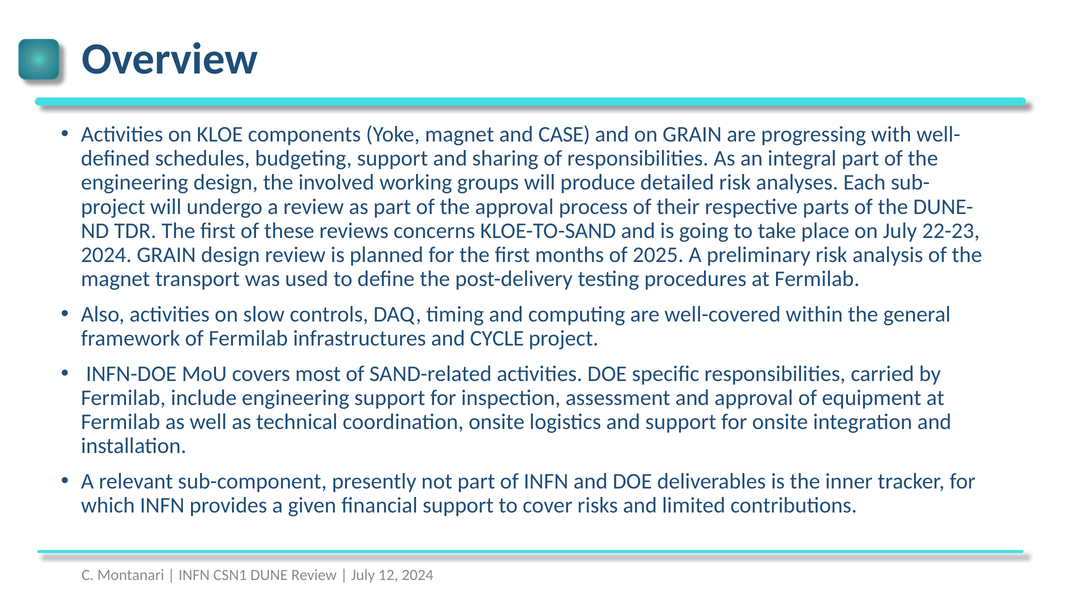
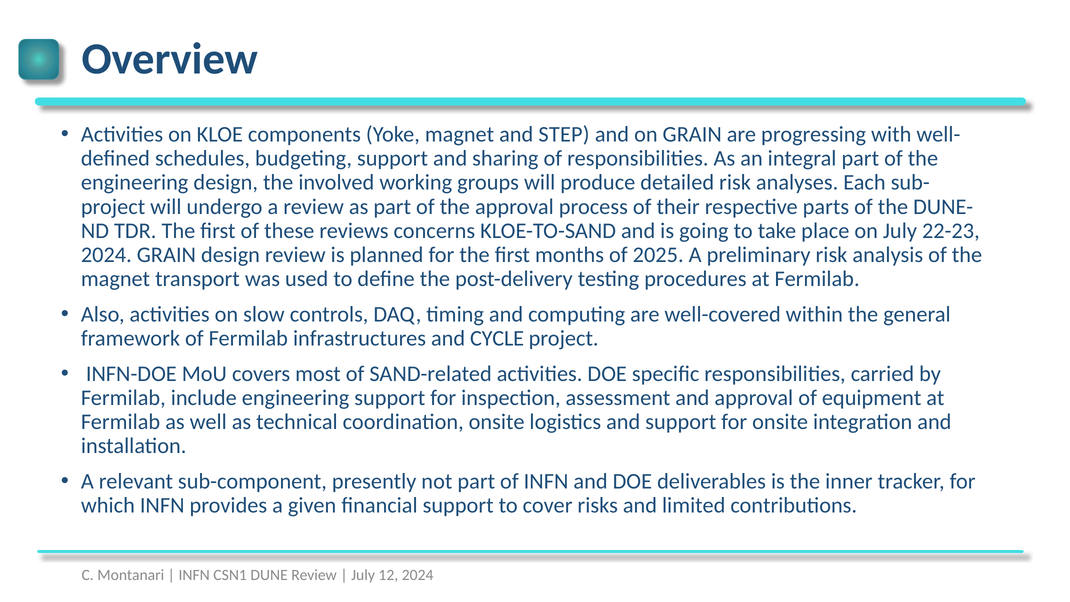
CASE: CASE -> STEP
